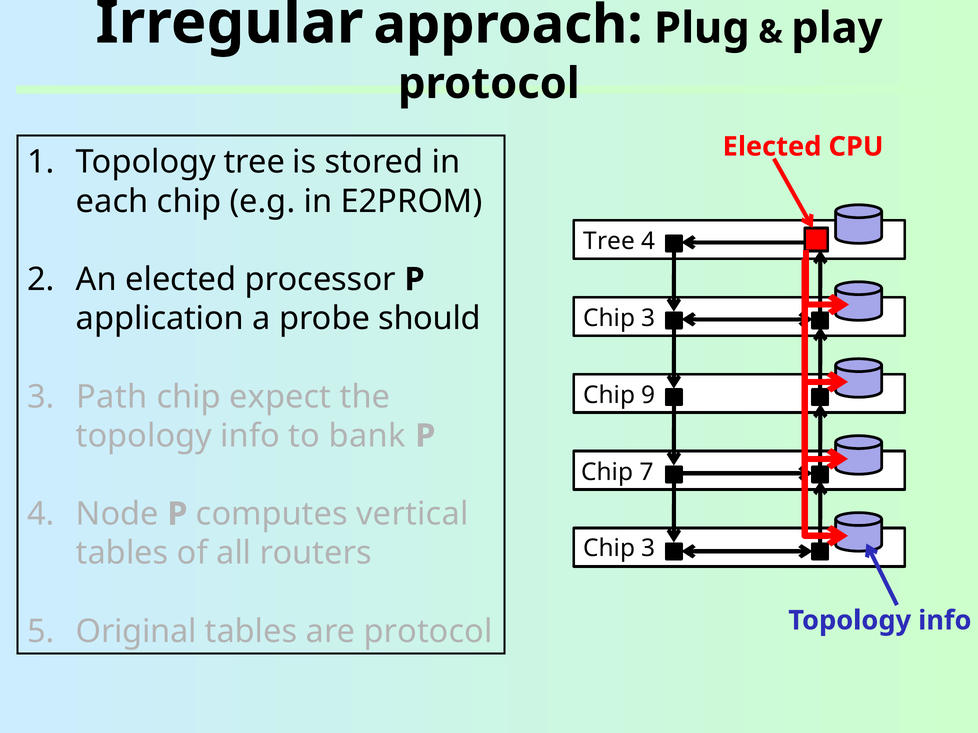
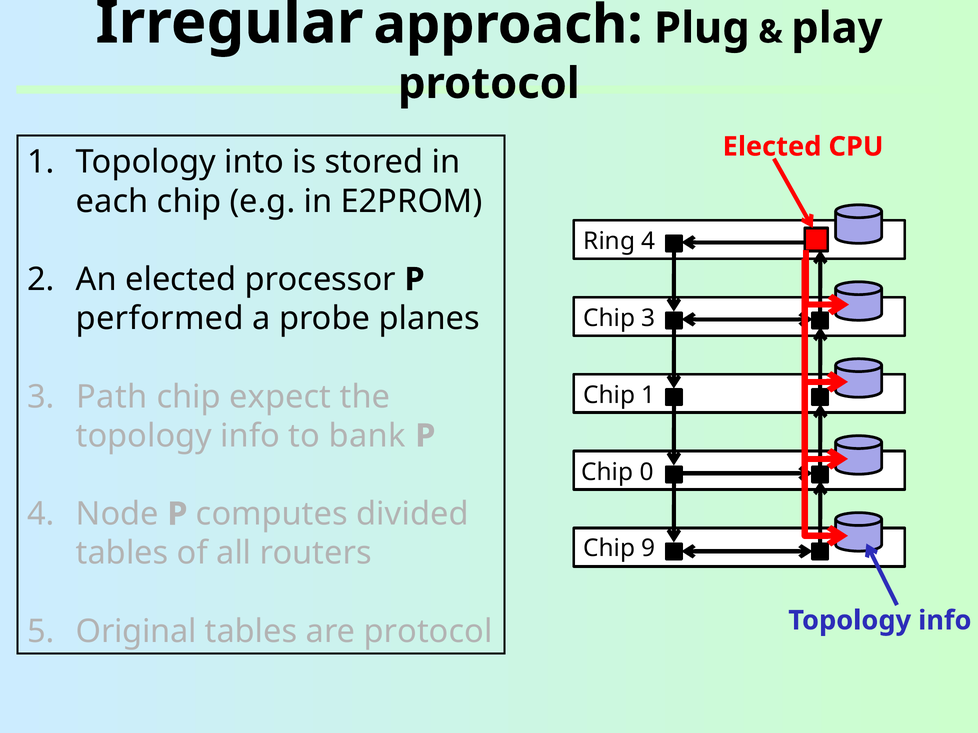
Topology tree: tree -> into
Tree at (609, 242): Tree -> Ring
application: application -> performed
should: should -> planes
Chip 9: 9 -> 1
7: 7 -> 0
vertical: vertical -> divided
3 at (648, 549): 3 -> 9
